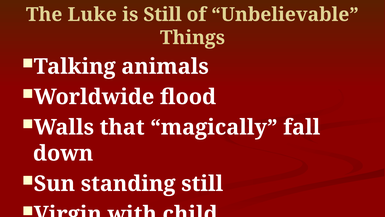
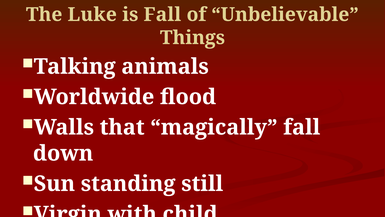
is Still: Still -> Fall
